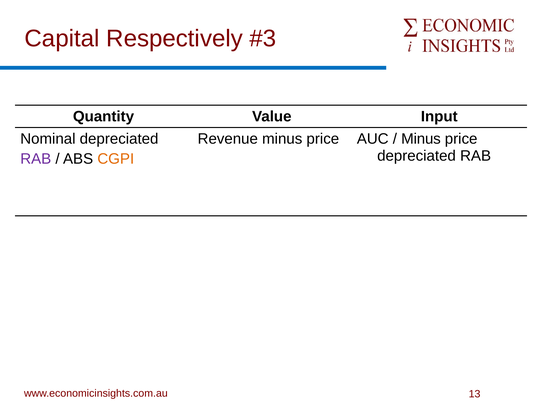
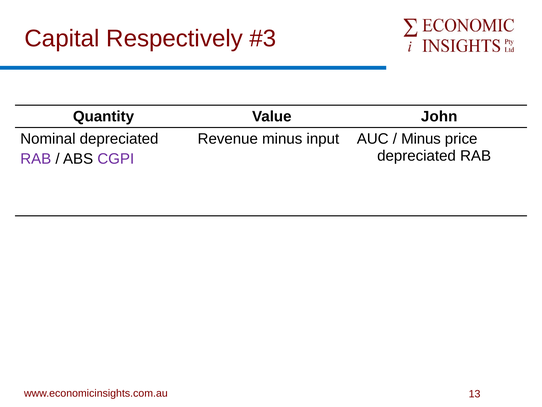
Input: Input -> John
Revenue minus price: price -> input
CGPI colour: orange -> purple
